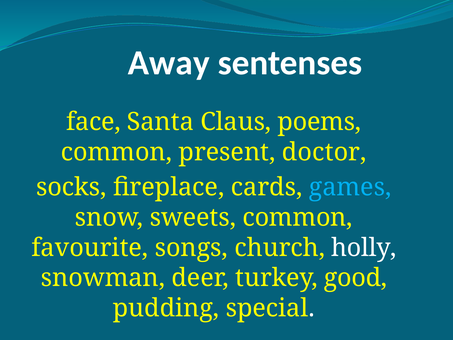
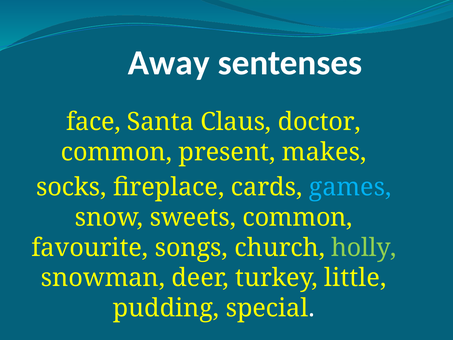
poems: poems -> doctor
doctor: doctor -> makes
holly colour: white -> light green
good: good -> little
